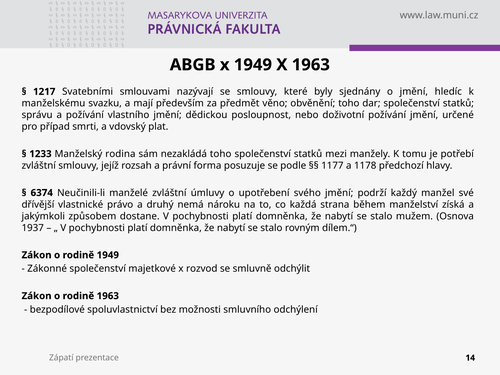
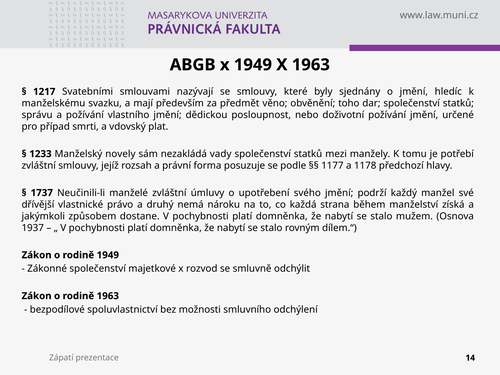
rodina: rodina -> novely
nezakládá toho: toho -> vady
6374: 6374 -> 1737
